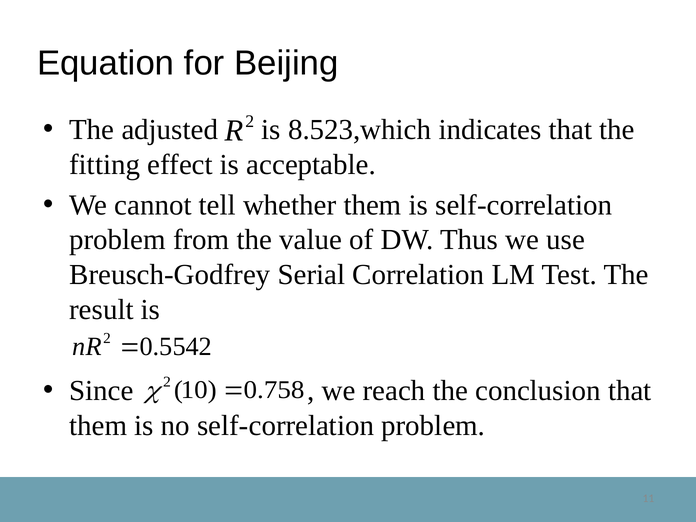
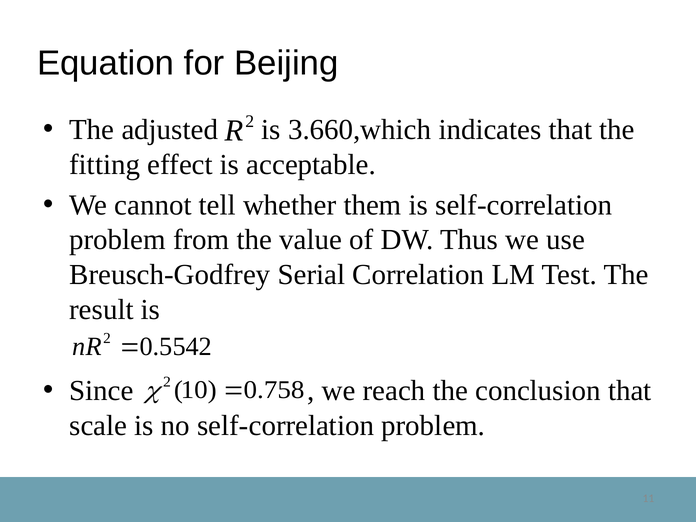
8.523,which: 8.523,which -> 3.660,which
them at (98, 426): them -> scale
